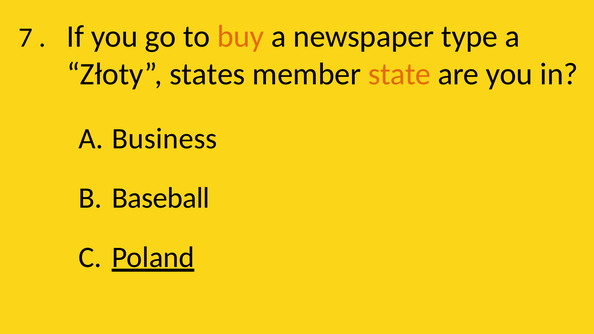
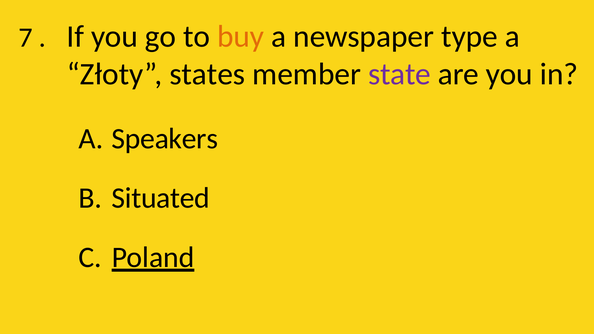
state colour: orange -> purple
Business: Business -> Speakers
Baseball: Baseball -> Situated
